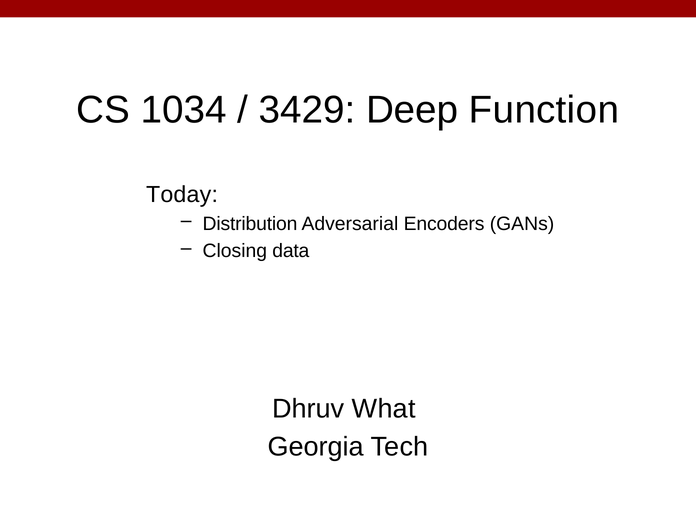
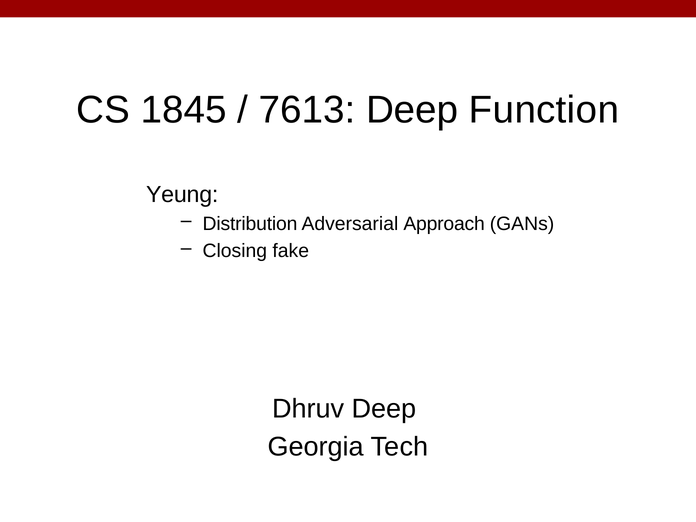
1034: 1034 -> 1845
3429: 3429 -> 7613
Today: Today -> Yeung
Encoders: Encoders -> Approach
data: data -> fake
Dhruv What: What -> Deep
